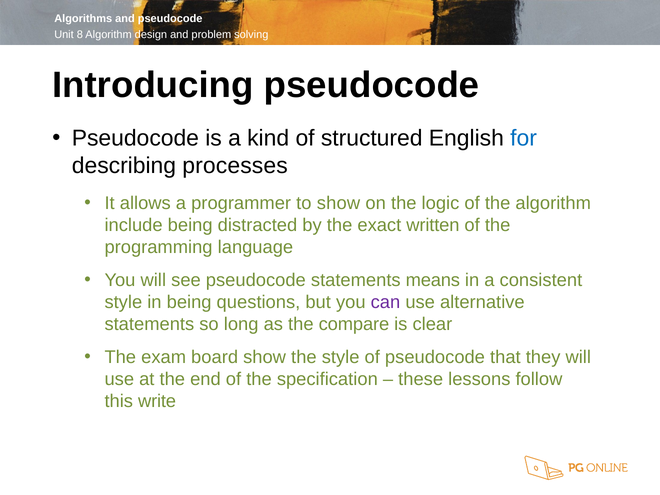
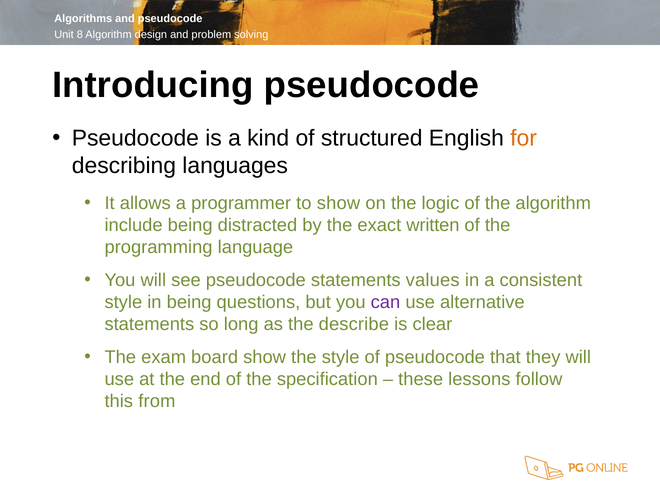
for colour: blue -> orange
processes: processes -> languages
means: means -> values
compare: compare -> describe
write: write -> from
